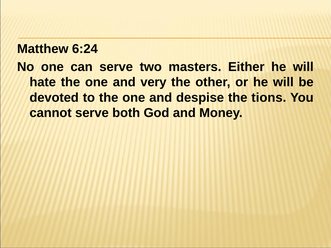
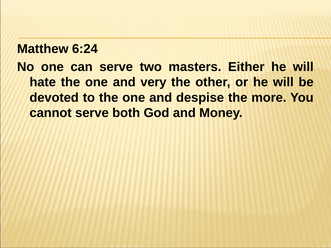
tions: tions -> more
